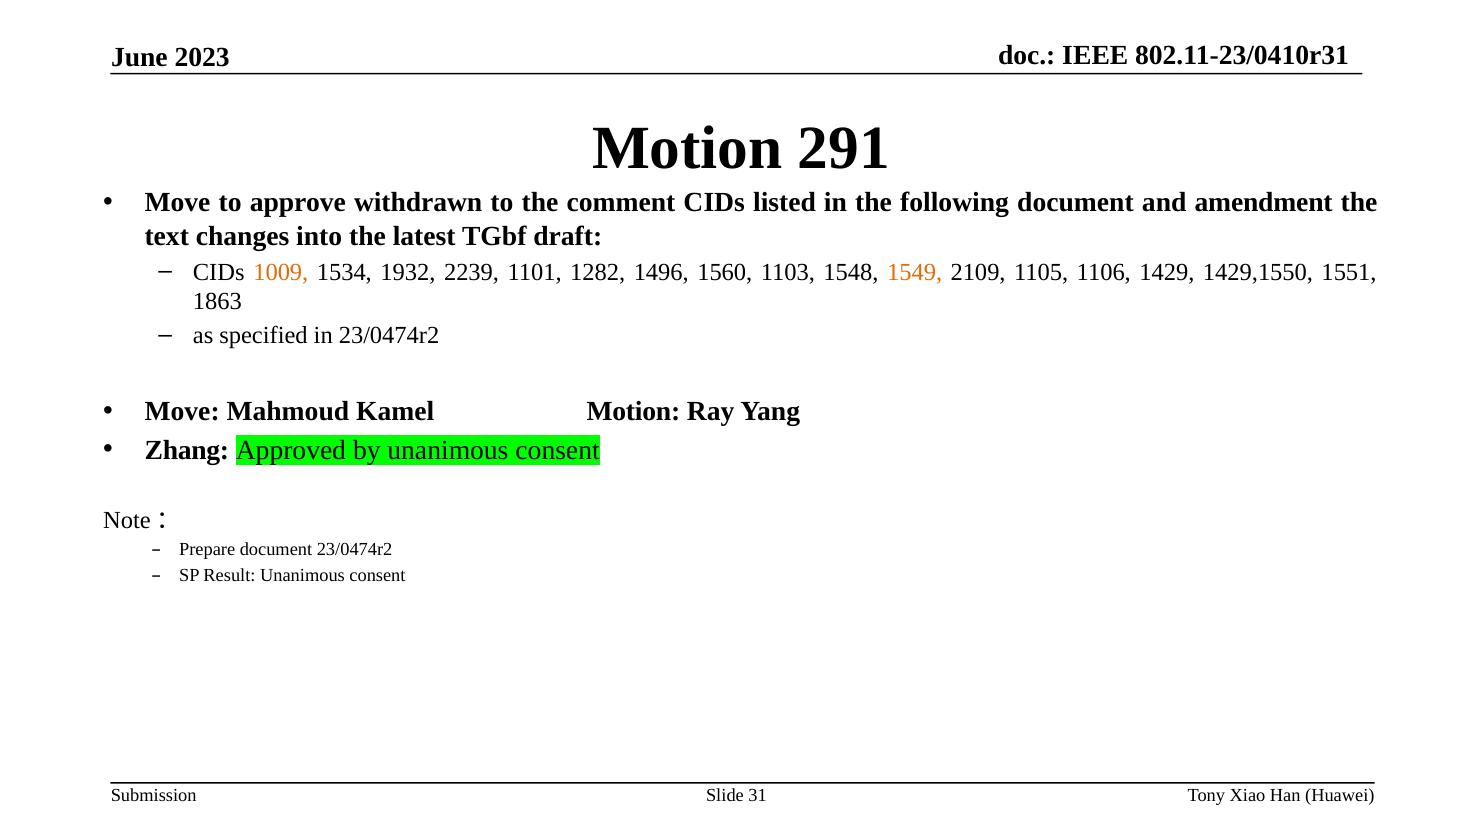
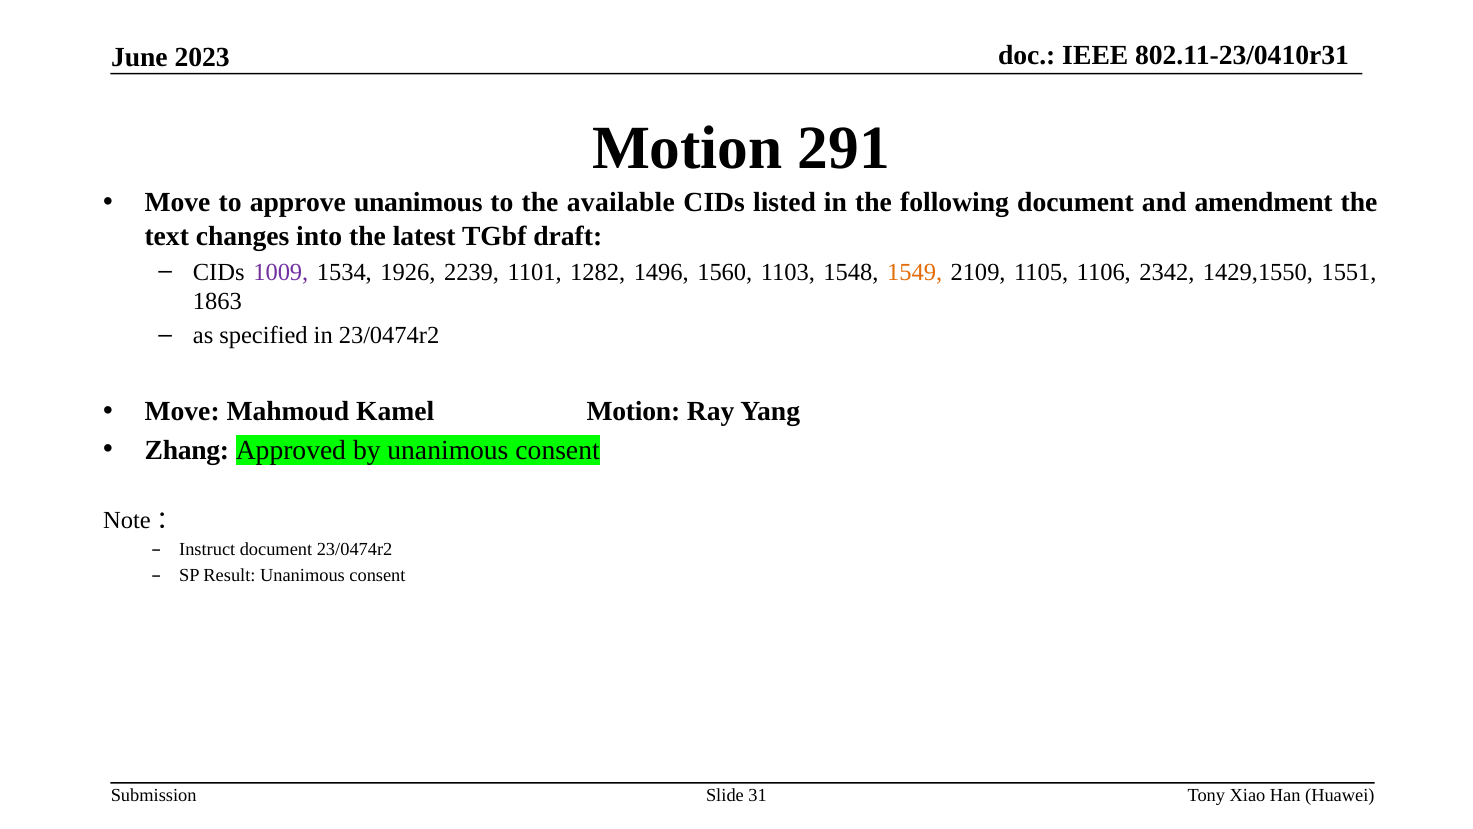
approve withdrawn: withdrawn -> unanimous
comment: comment -> available
1009 colour: orange -> purple
1932: 1932 -> 1926
1429: 1429 -> 2342
Prepare: Prepare -> Instruct
